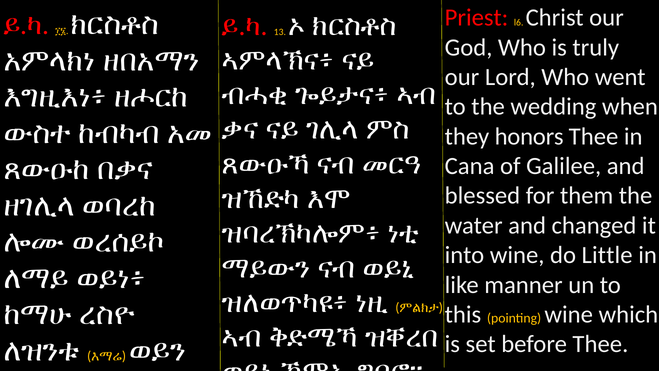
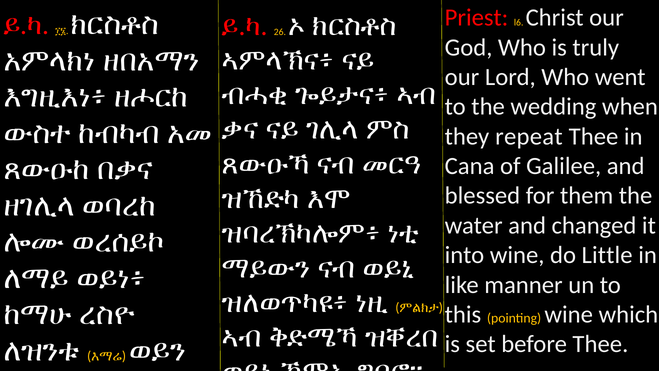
13: 13 -> 26
honors: honors -> repeat
